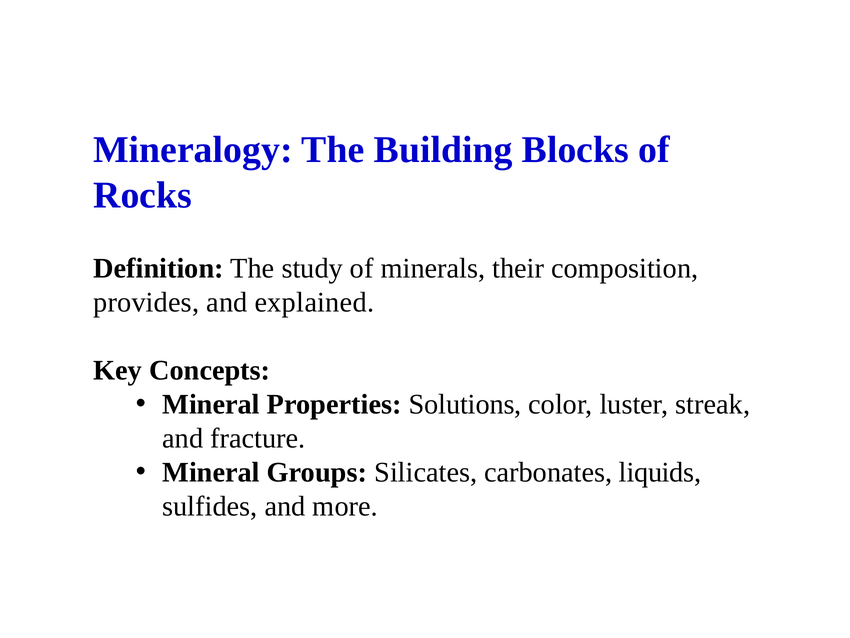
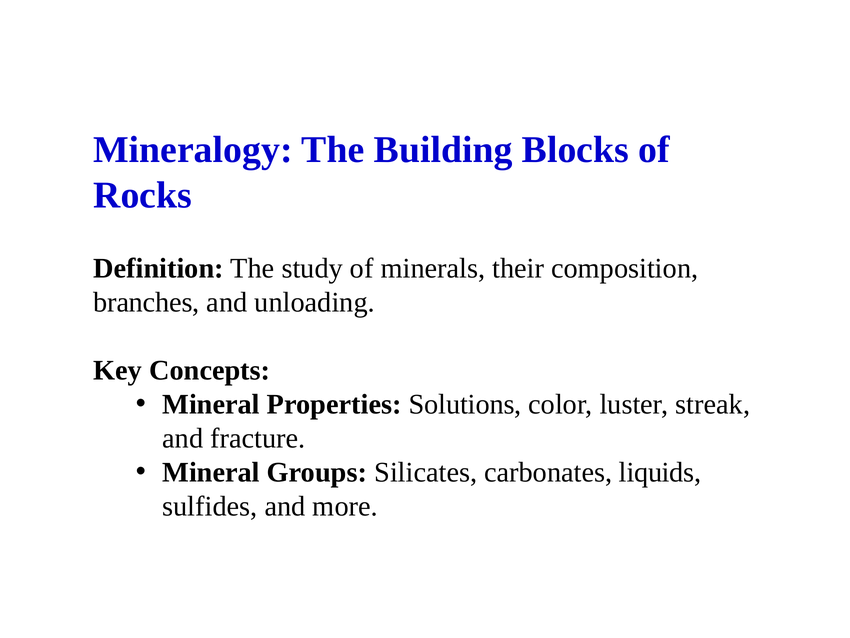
provides: provides -> branches
explained: explained -> unloading
